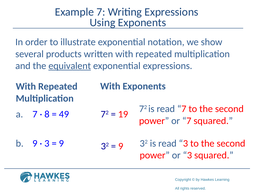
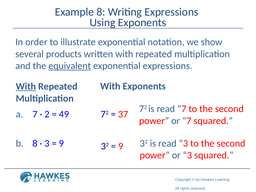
Example 7: 7 -> 8
With at (26, 86) underline: none -> present
8: 8 -> 2
19: 19 -> 37
9 at (35, 143): 9 -> 8
